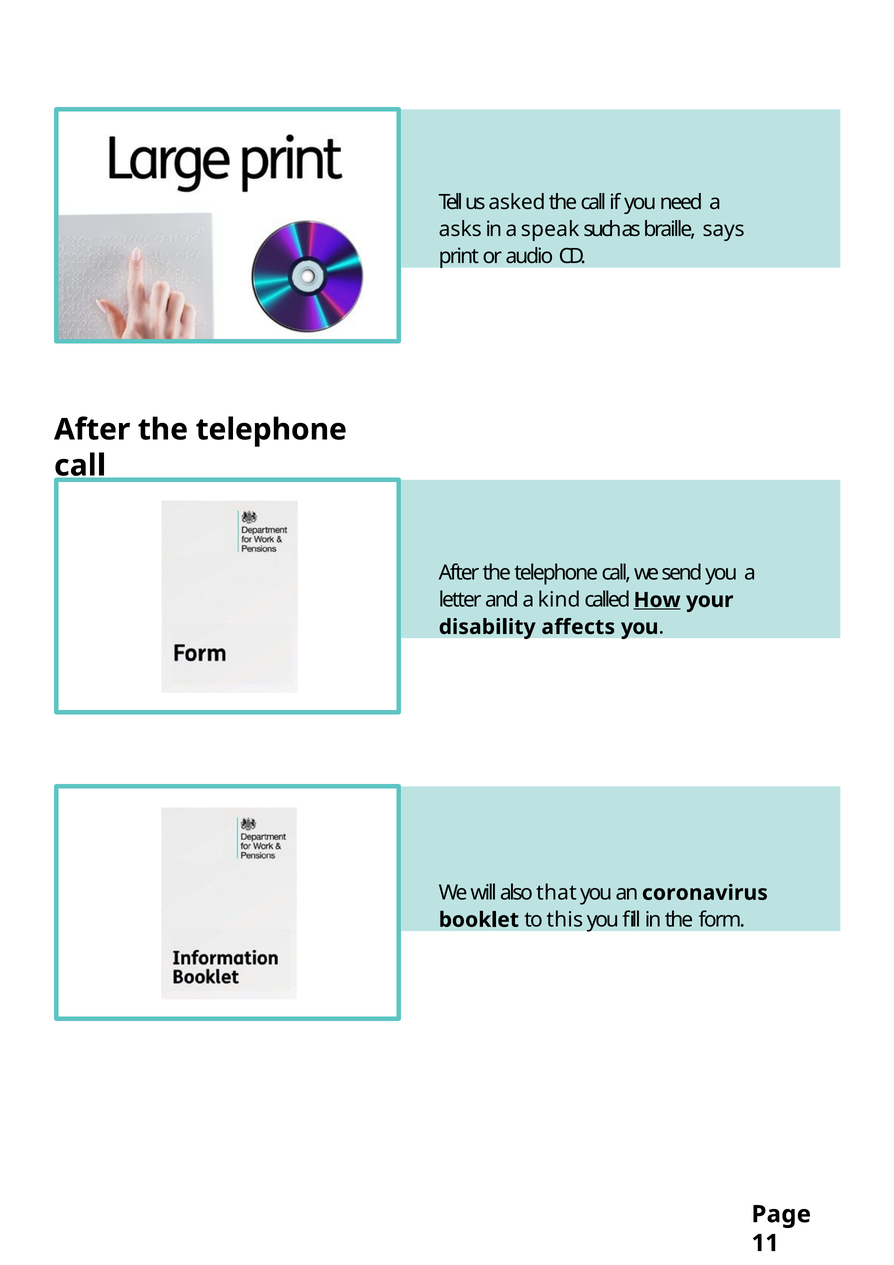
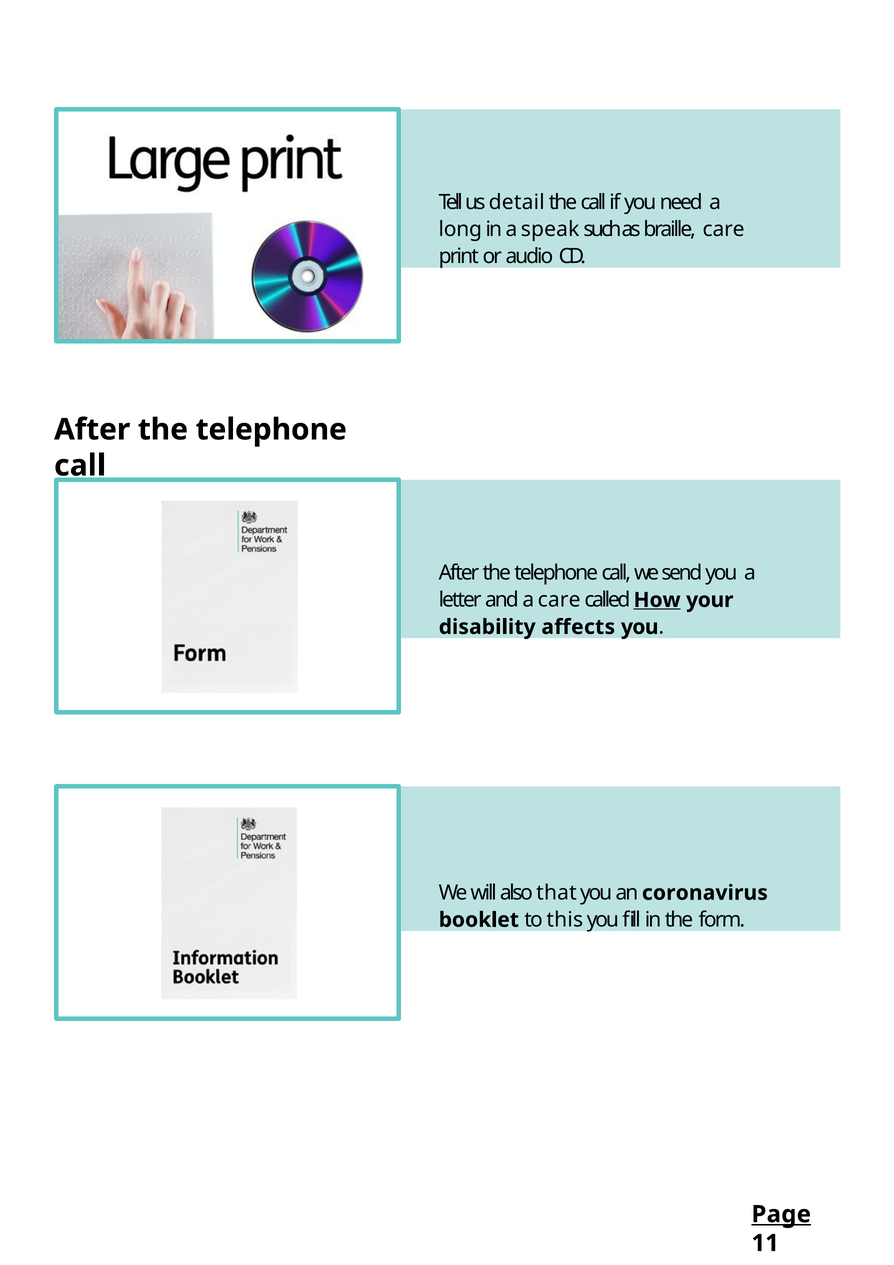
asked: asked -> detail
asks: asks -> long
braille says: says -> care
a kind: kind -> care
Page underline: none -> present
